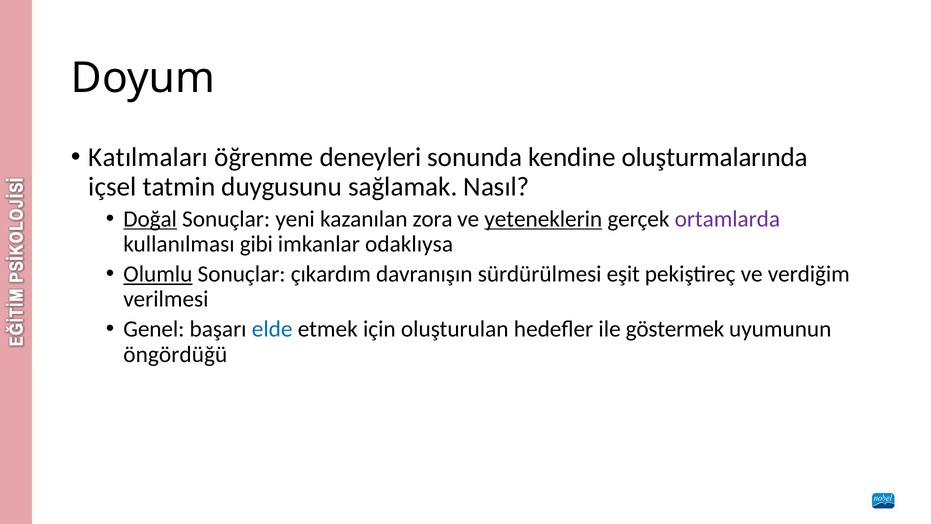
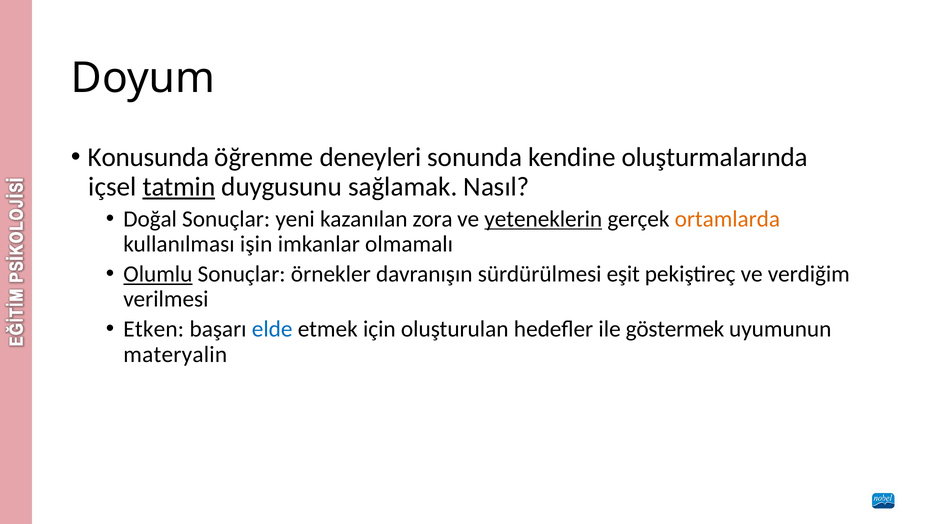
Katılmaları: Katılmaları -> Konusunda
tatmin underline: none -> present
Doğal underline: present -> none
ortamlarda colour: purple -> orange
gibi: gibi -> işin
odaklıysa: odaklıysa -> olmamalı
çıkardım: çıkardım -> örnekler
Genel: Genel -> Etken
öngördüğü: öngördüğü -> materyalin
